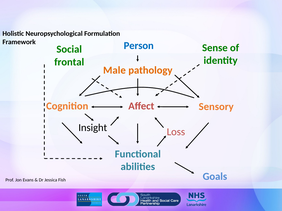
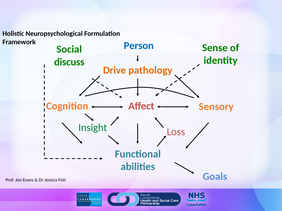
frontal: frontal -> discuss
Male: Male -> Drive
Insight colour: black -> green
